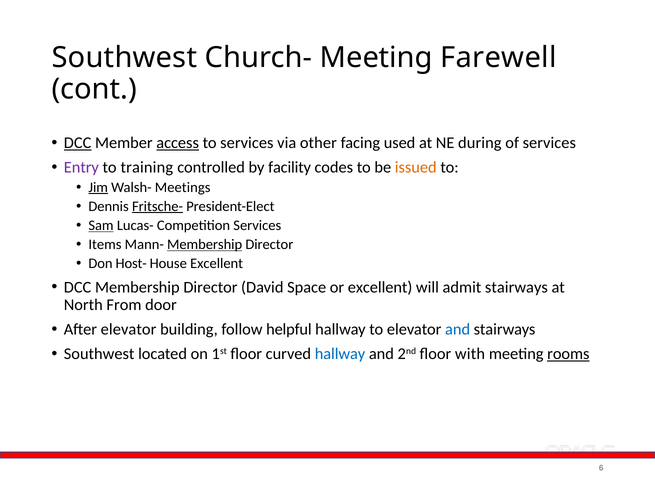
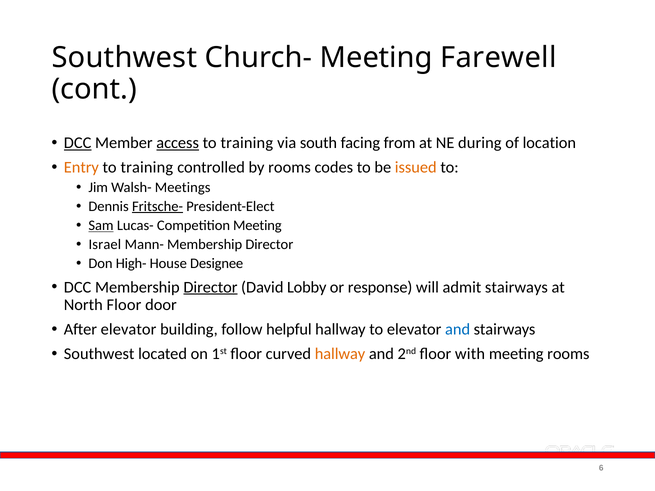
services at (247, 143): services -> training
other: other -> south
used: used -> from
of services: services -> location
Entry colour: purple -> orange
by facility: facility -> rooms
Jim underline: present -> none
Competition Services: Services -> Meeting
Items: Items -> Israel
Membership at (205, 245) underline: present -> none
Host-: Host- -> High-
House Excellent: Excellent -> Designee
Director at (210, 287) underline: none -> present
Space: Space -> Lobby
or excellent: excellent -> response
North From: From -> Floor
hallway at (340, 354) colour: blue -> orange
rooms at (568, 354) underline: present -> none
